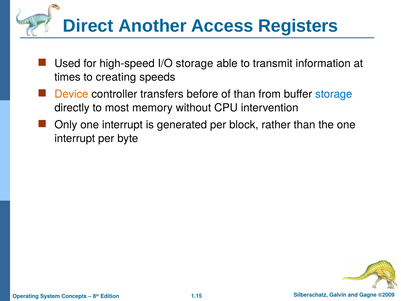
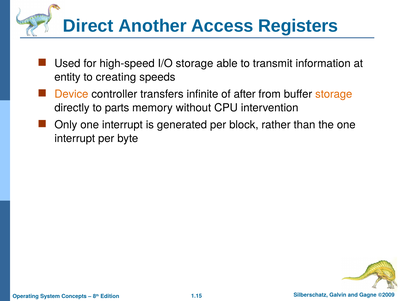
times: times -> entity
before: before -> infinite
of than: than -> after
storage at (334, 94) colour: blue -> orange
most: most -> parts
